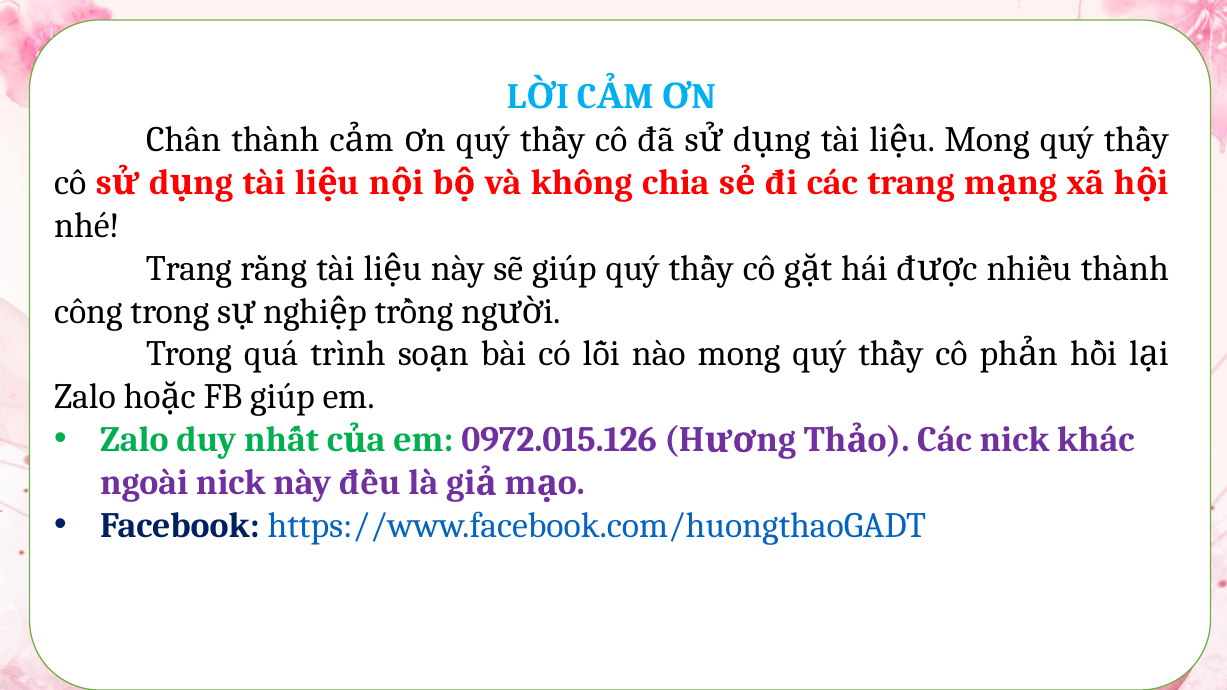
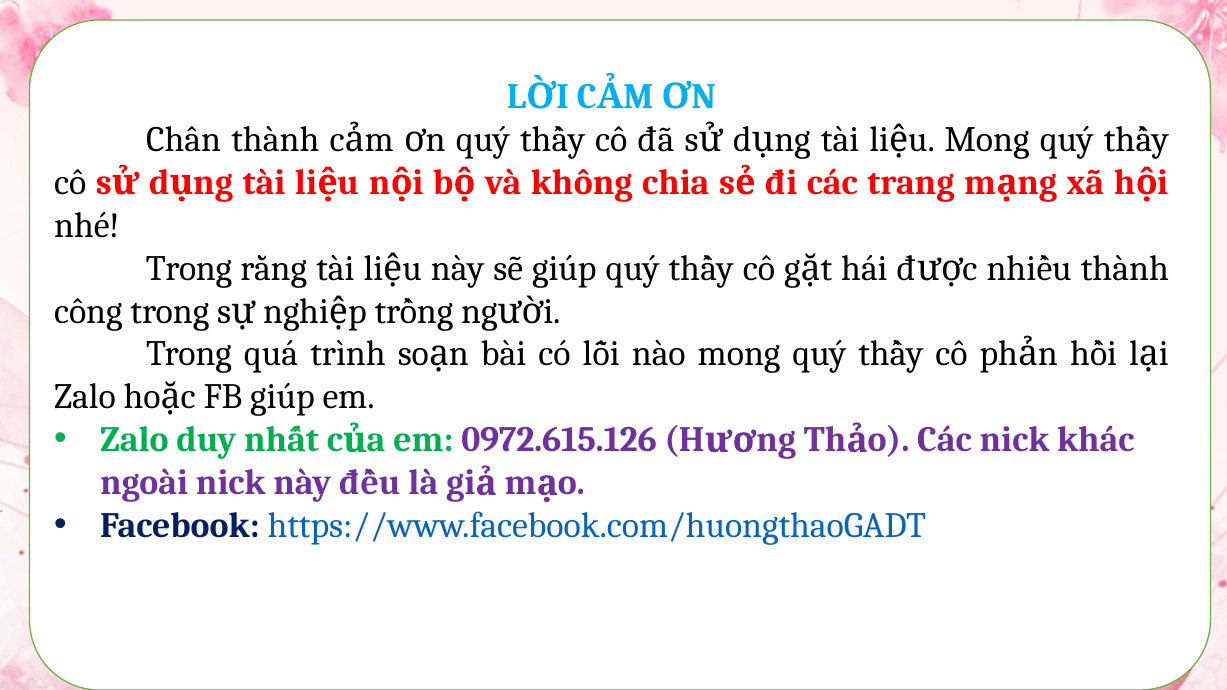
Trang at (189, 268): Trang -> Trong
0972.015.126: 0972.015.126 -> 0972.615.126
